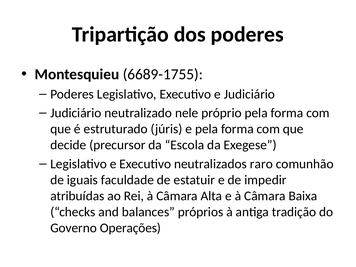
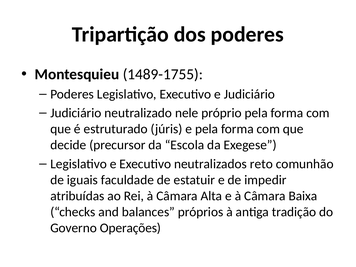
6689-1755: 6689-1755 -> 1489-1755
raro: raro -> reto
